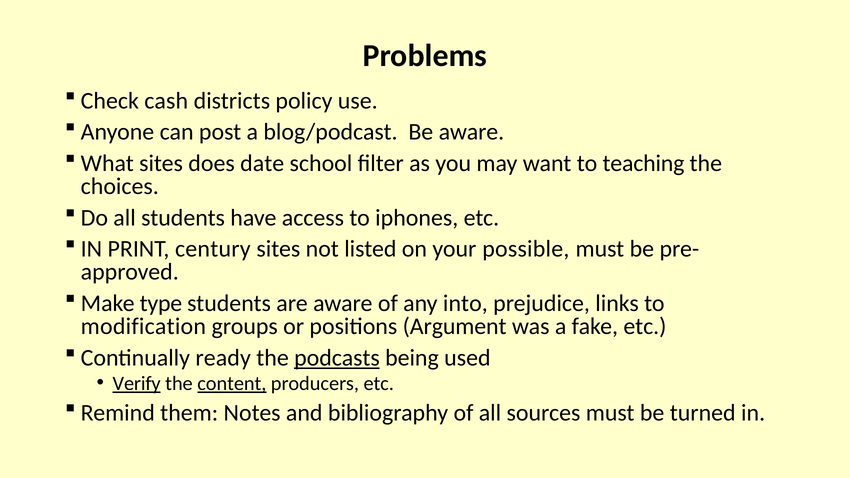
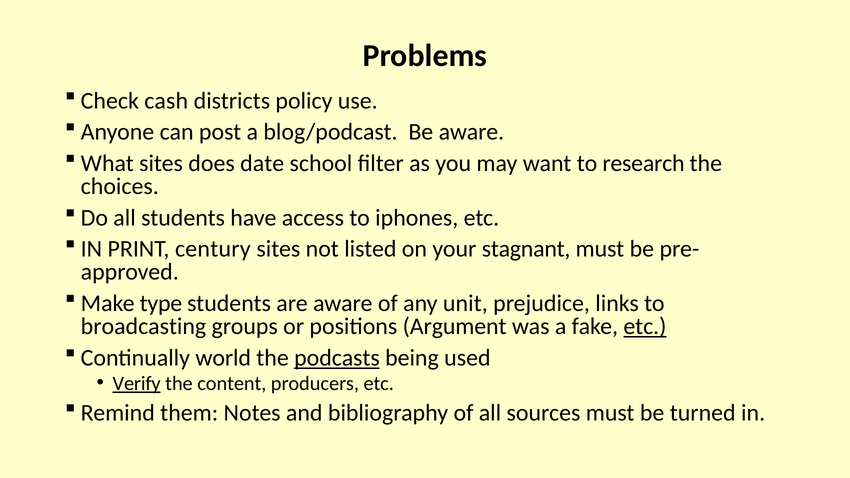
teaching: teaching -> research
possible: possible -> stagnant
into: into -> unit
modification: modification -> broadcasting
etc at (645, 327) underline: none -> present
ready: ready -> world
content underline: present -> none
